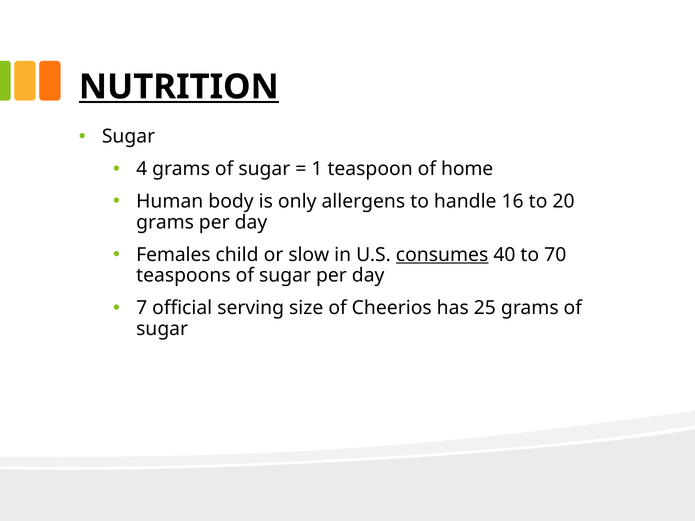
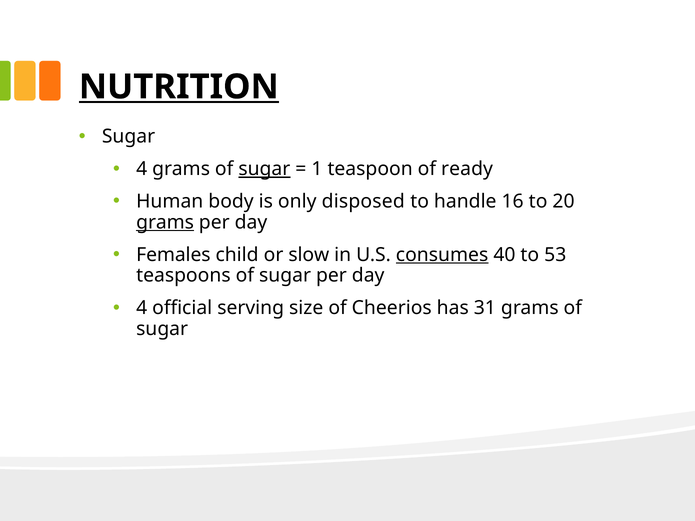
sugar at (264, 169) underline: none -> present
home: home -> ready
allergens: allergens -> disposed
grams at (165, 222) underline: none -> present
70: 70 -> 53
7 at (142, 308): 7 -> 4
25: 25 -> 31
